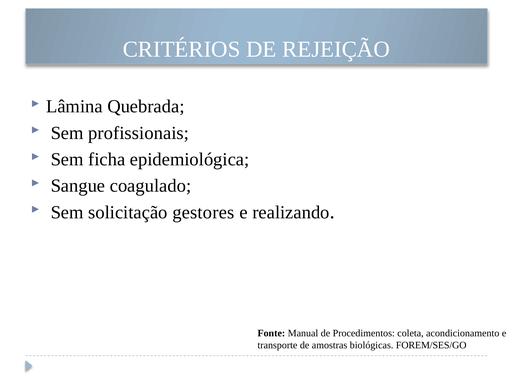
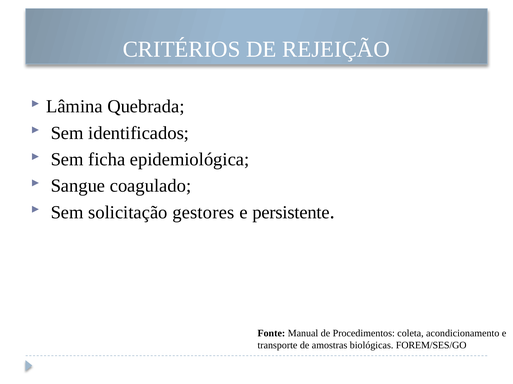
profissionais: profissionais -> identificados
realizando: realizando -> persistente
